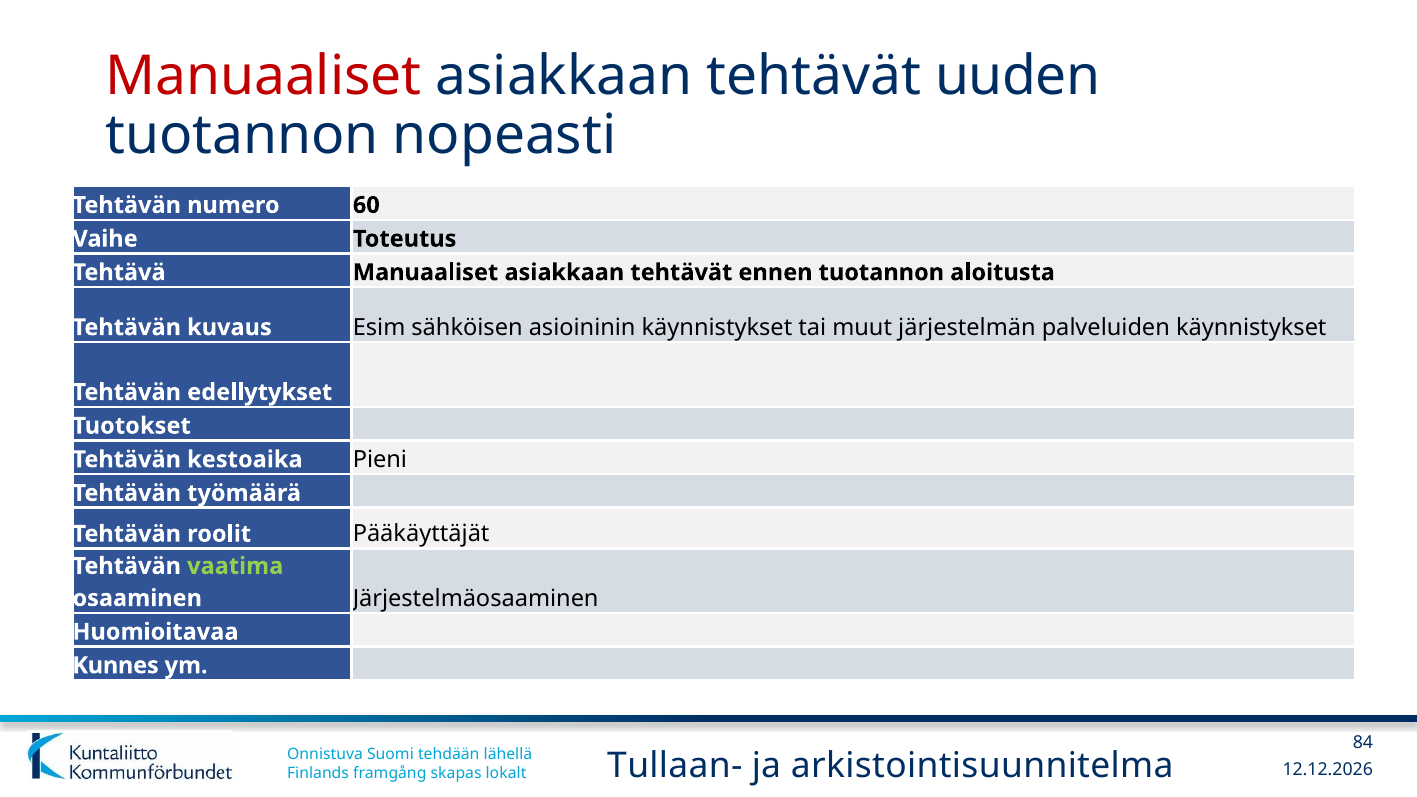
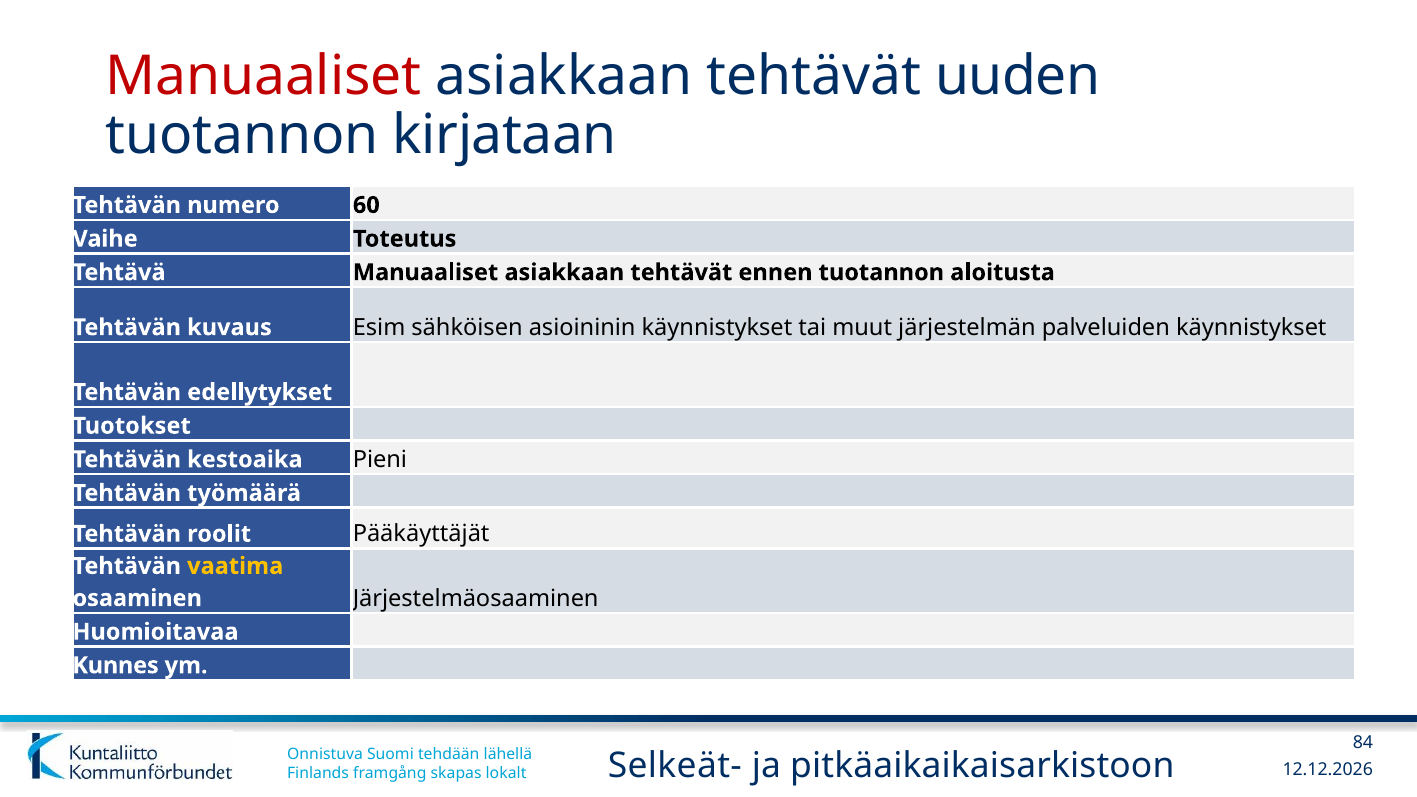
nopeasti: nopeasti -> kirjataan
vaatima colour: light green -> yellow
Tullaan-: Tullaan- -> Selkeät-
arkistointisuunnitelma: arkistointisuunnitelma -> pitkäaikaikaisarkistoon
